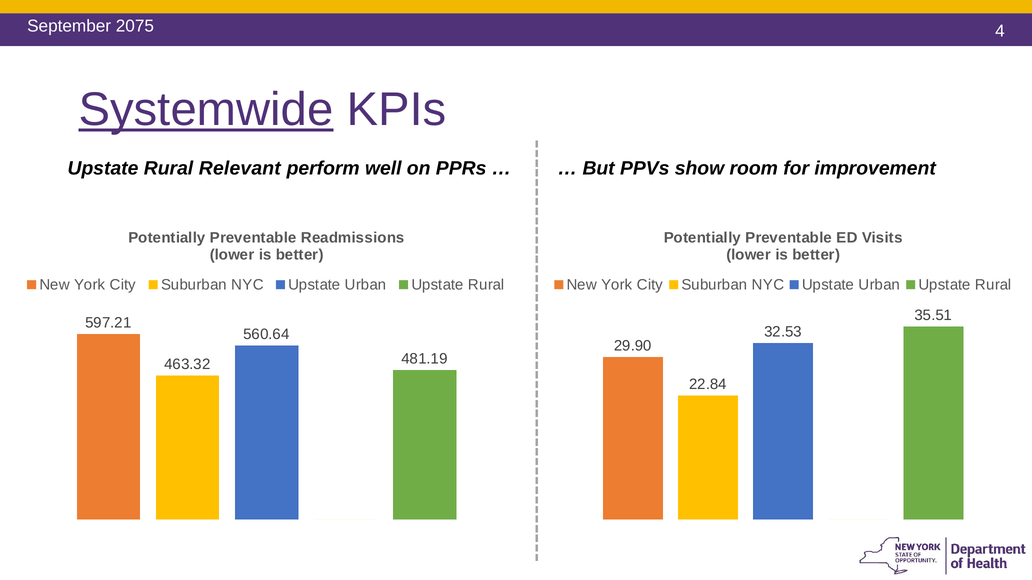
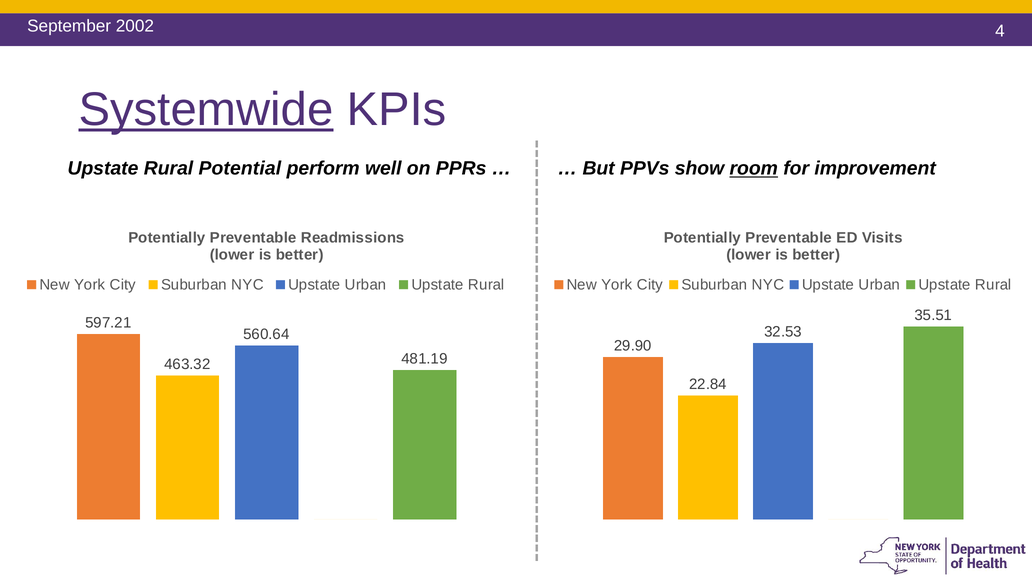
2075: 2075 -> 2002
Relevant: Relevant -> Potential
room underline: none -> present
